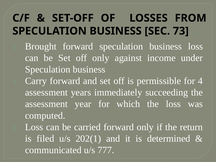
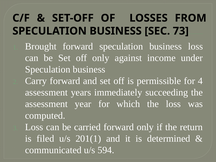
202(1: 202(1 -> 201(1
777: 777 -> 594
